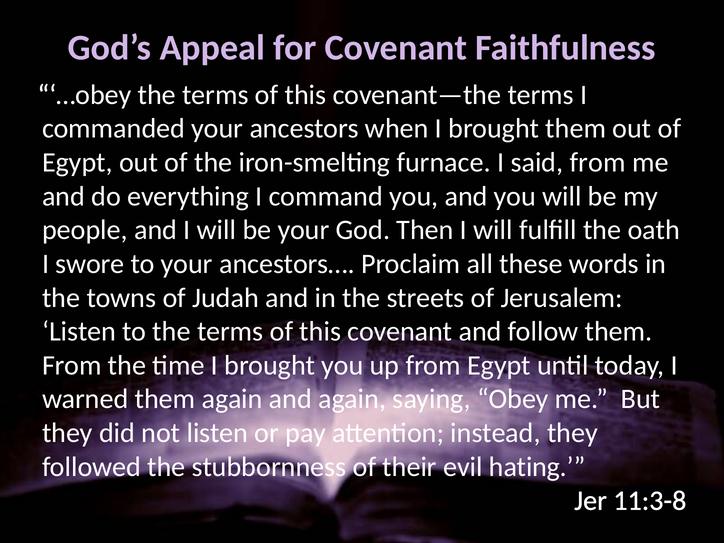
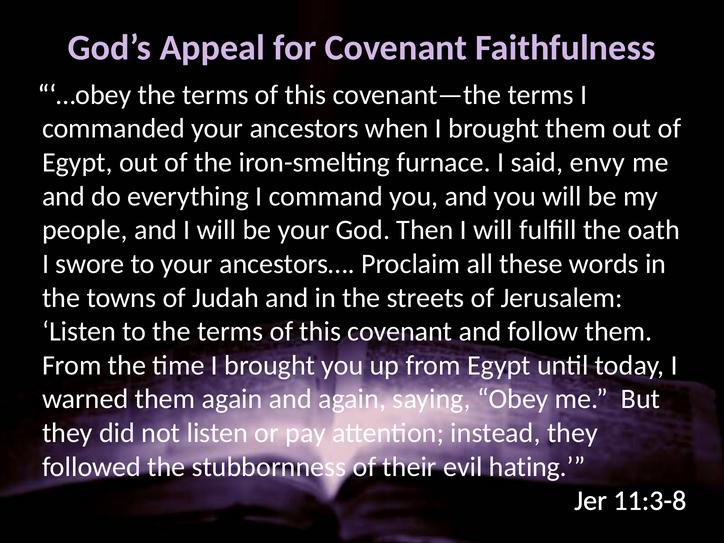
said from: from -> envy
